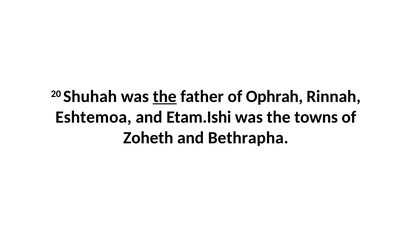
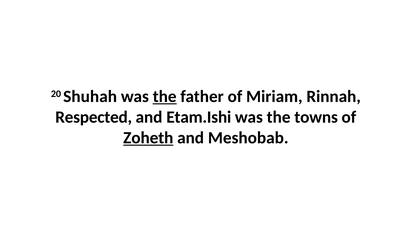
Ophrah: Ophrah -> Miriam
Eshtemoa: Eshtemoa -> Respected
Zoheth underline: none -> present
Bethrapha: Bethrapha -> Meshobab
